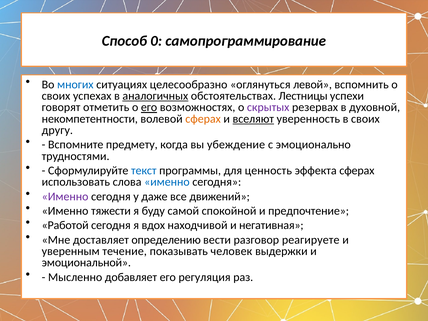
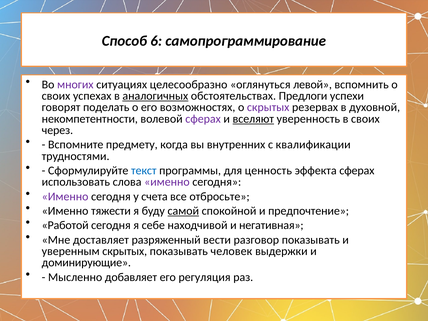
0: 0 -> 6
многих colour: blue -> purple
Лестницы: Лестницы -> Предлоги
отметить: отметить -> поделать
его at (149, 107) underline: present -> none
сферах at (203, 119) colour: orange -> purple
другу: другу -> через
убеждение: убеждение -> внутренних
эмоционально: эмоционально -> квалификации
именно at (167, 182) colour: blue -> purple
даже: даже -> счета
движений: движений -> отбросьте
самой underline: none -> present
вдох: вдох -> себе
определению: определению -> разряженный
разговор реагируете: реагируете -> показывать
уверенным течение: течение -> скрытых
эмоциональной: эмоциональной -> доминирующие
